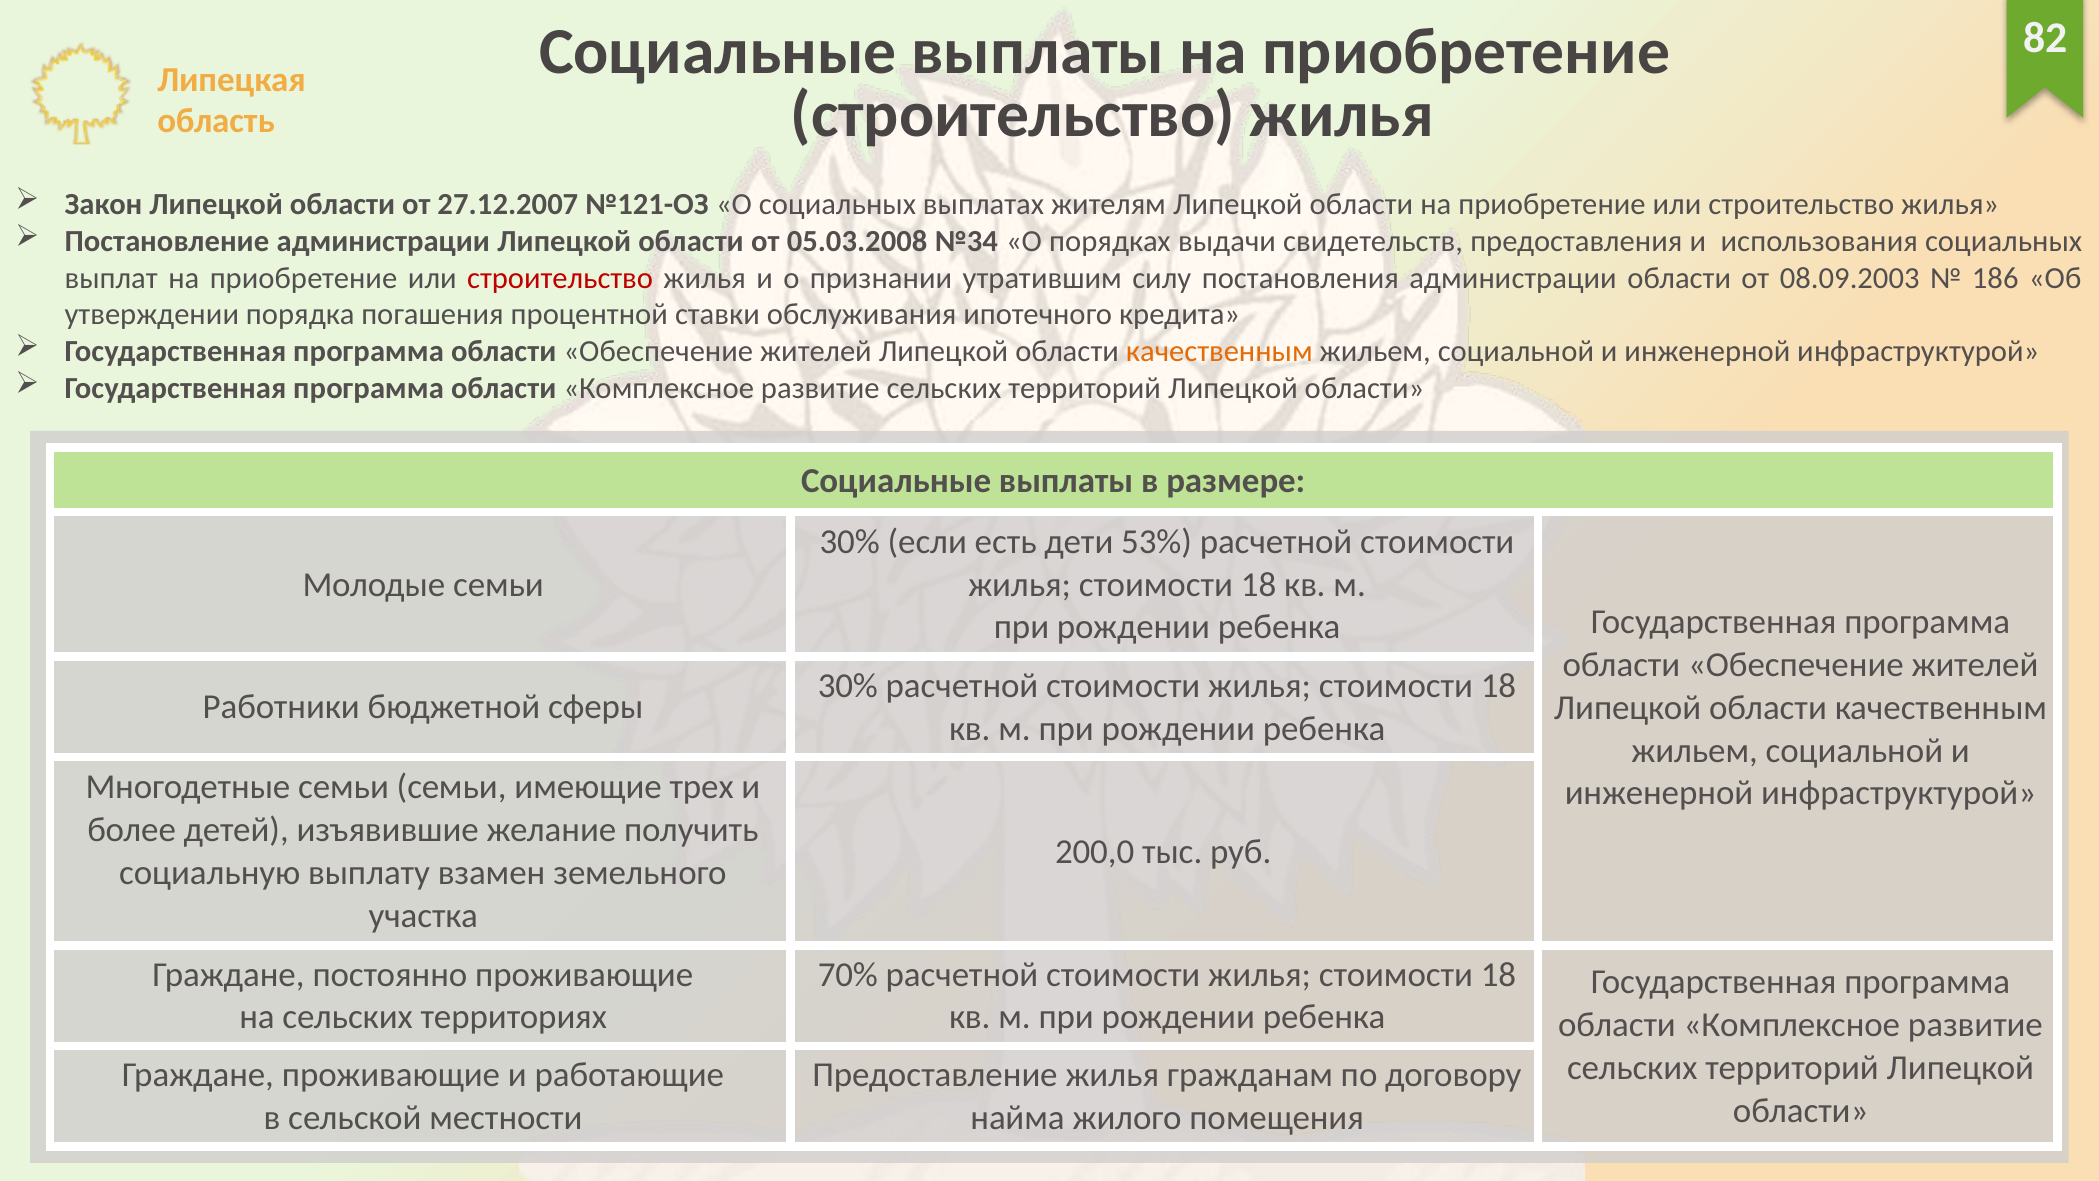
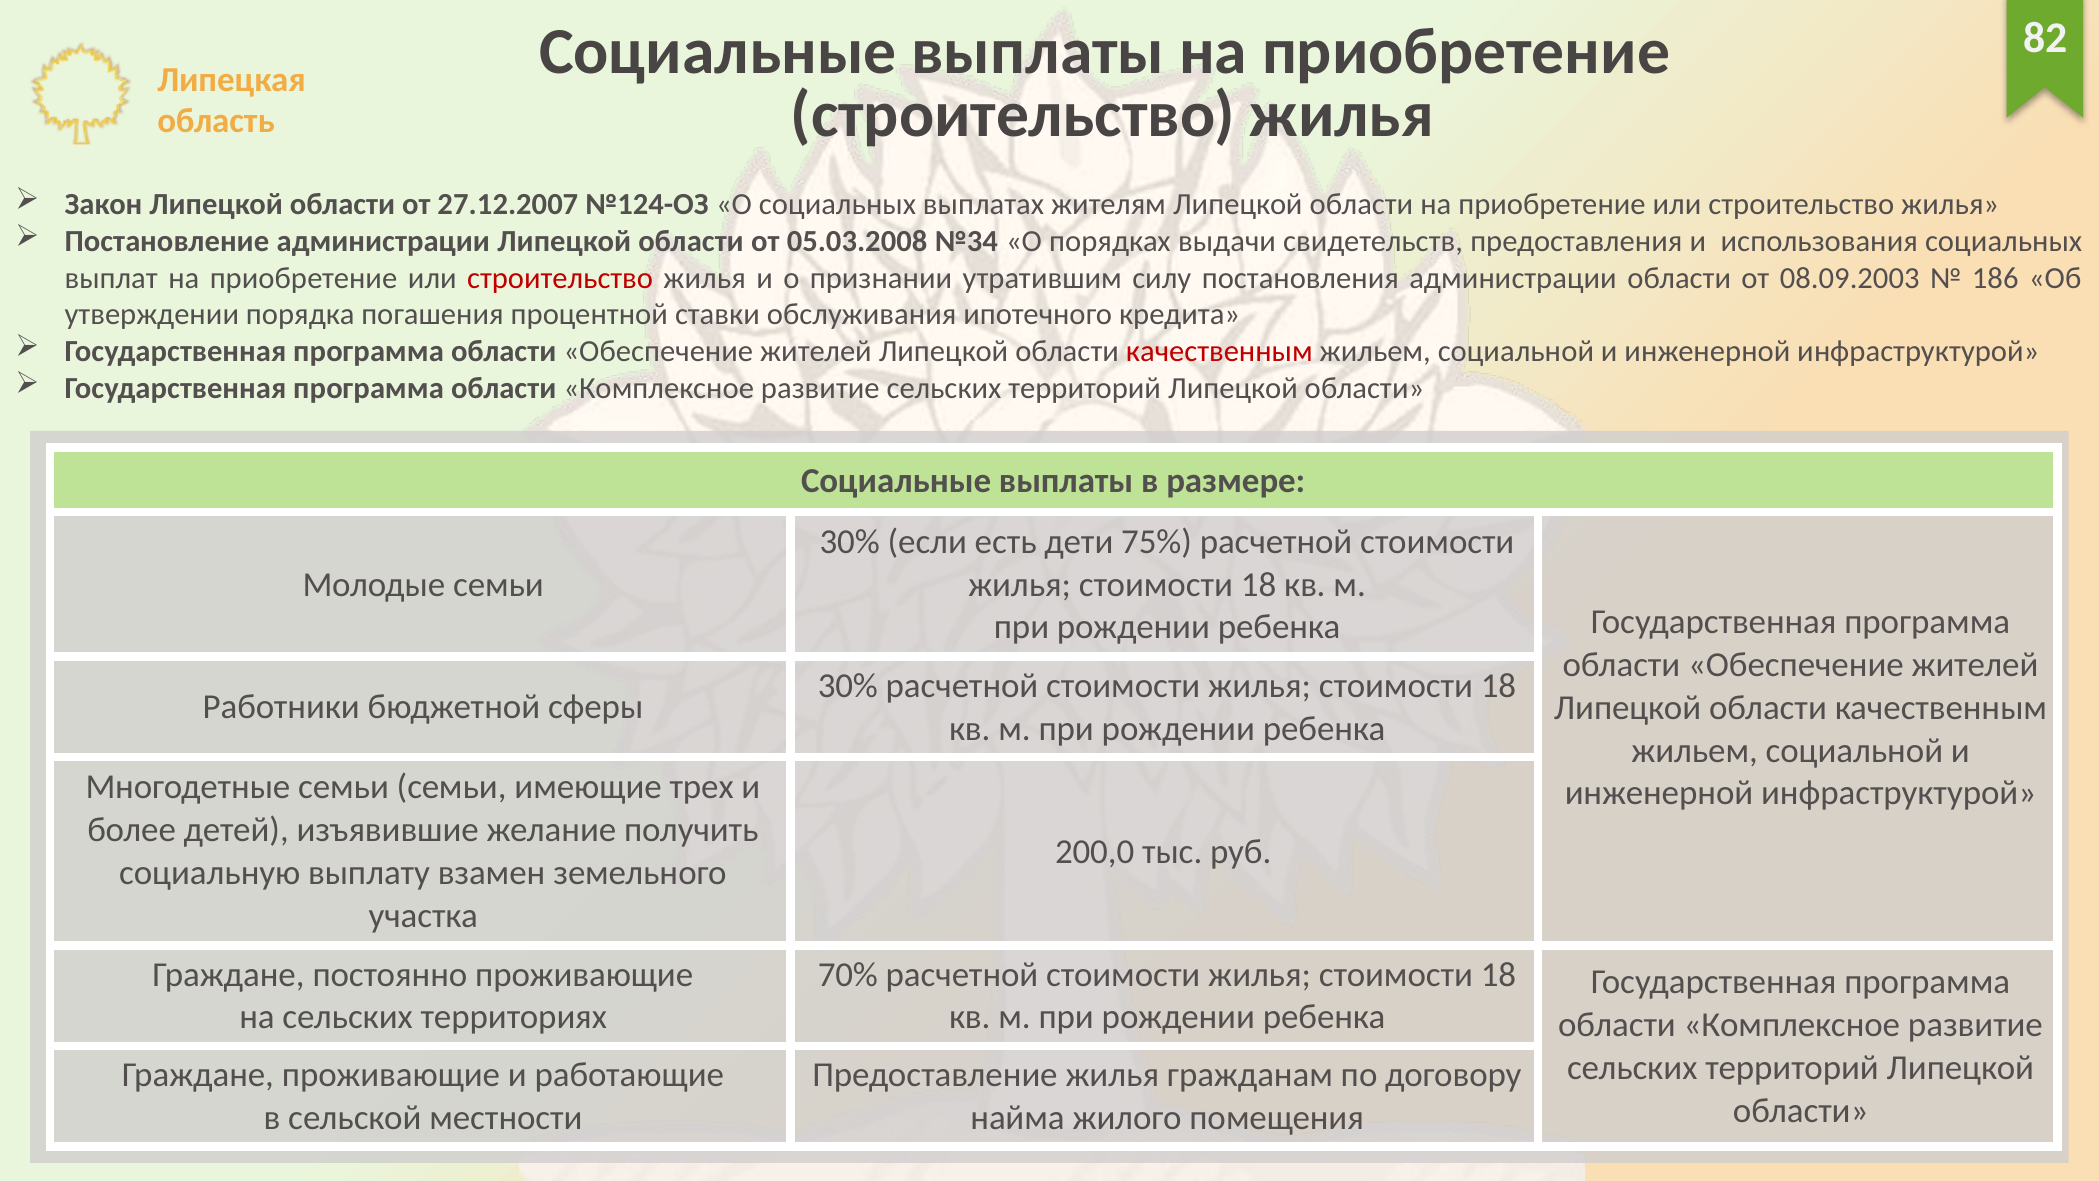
№121-ОЗ: №121-ОЗ -> №124-ОЗ
качественным at (1219, 351) colour: orange -> red
53%: 53% -> 75%
